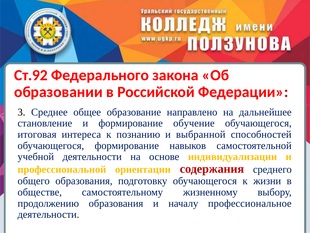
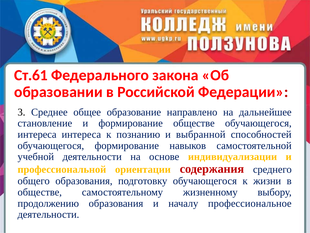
Ст.92: Ст.92 -> Ст.61
формирование обучение: обучение -> обществе
итоговая at (37, 134): итоговая -> интереса
